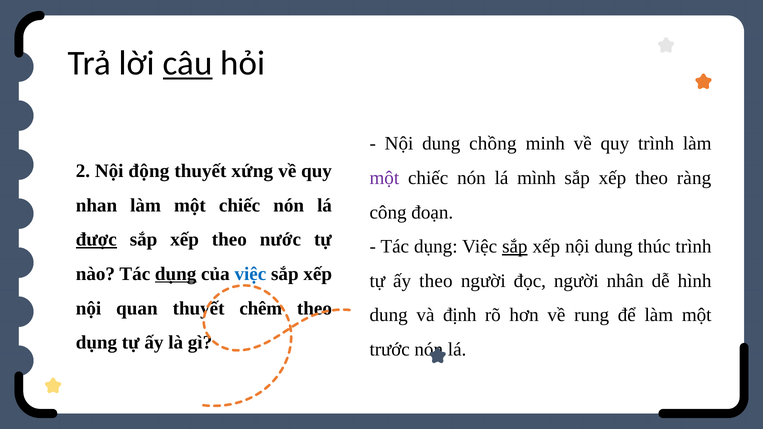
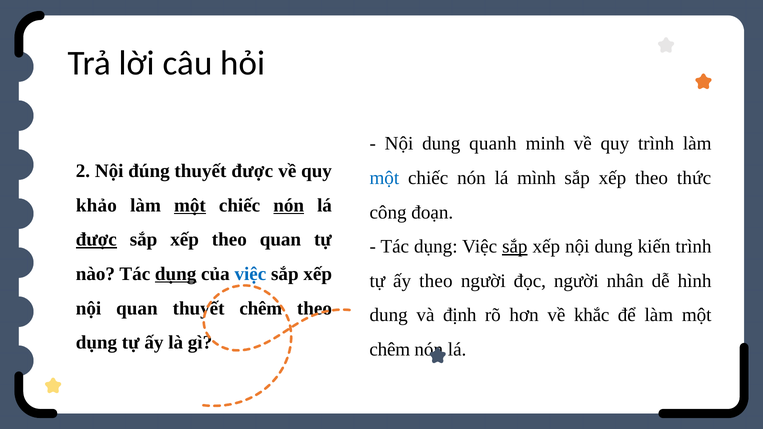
câu underline: present -> none
chồng: chồng -> quanh
động: động -> đúng
thuyết xứng: xứng -> được
một at (384, 178) colour: purple -> blue
ràng: ràng -> thức
nhan: nhan -> khảo
một at (190, 205) underline: none -> present
nón at (289, 205) underline: none -> present
theo nước: nước -> quan
thúc: thúc -> kiến
rung: rung -> khắc
trước at (390, 350): trước -> chêm
